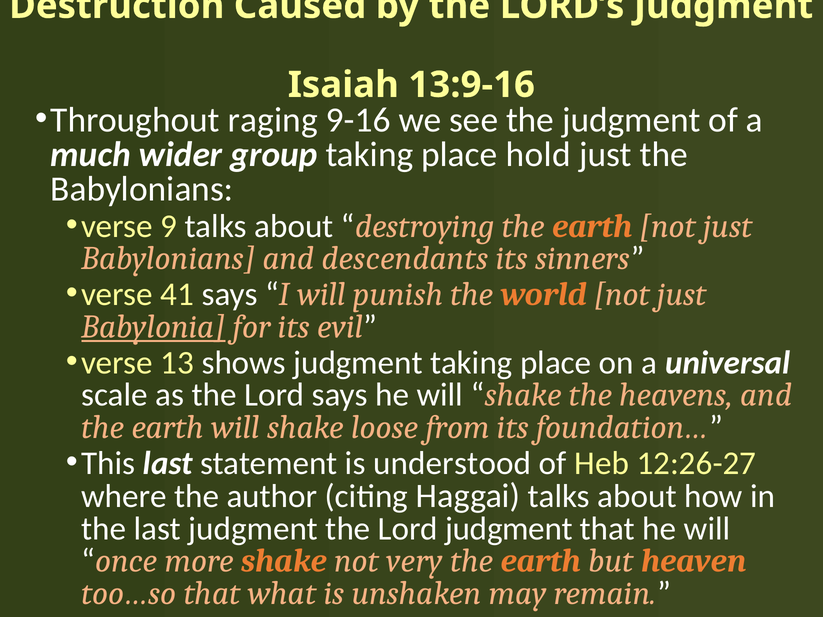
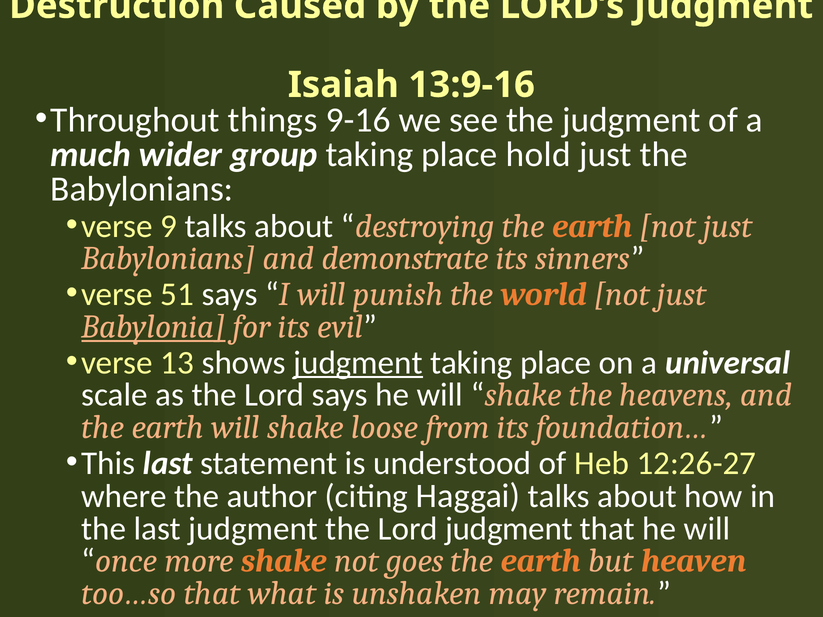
raging: raging -> things
descendants: descendants -> demonstrate
41: 41 -> 51
judgment at (358, 363) underline: none -> present
very: very -> goes
